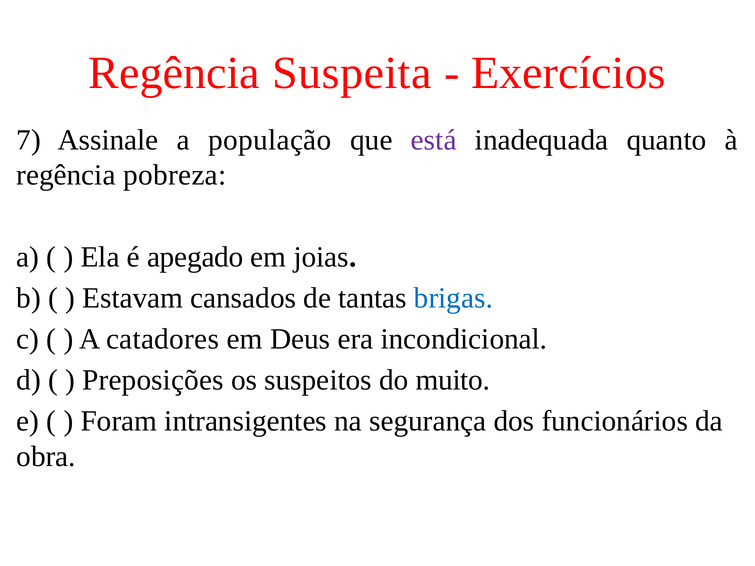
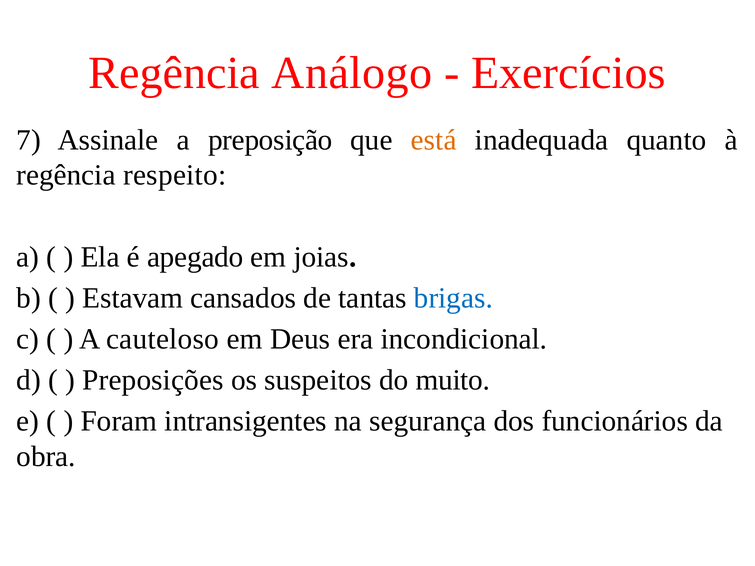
Suspeita: Suspeita -> Análogo
população: população -> preposição
está colour: purple -> orange
pobreza: pobreza -> respeito
catadores: catadores -> cauteloso
